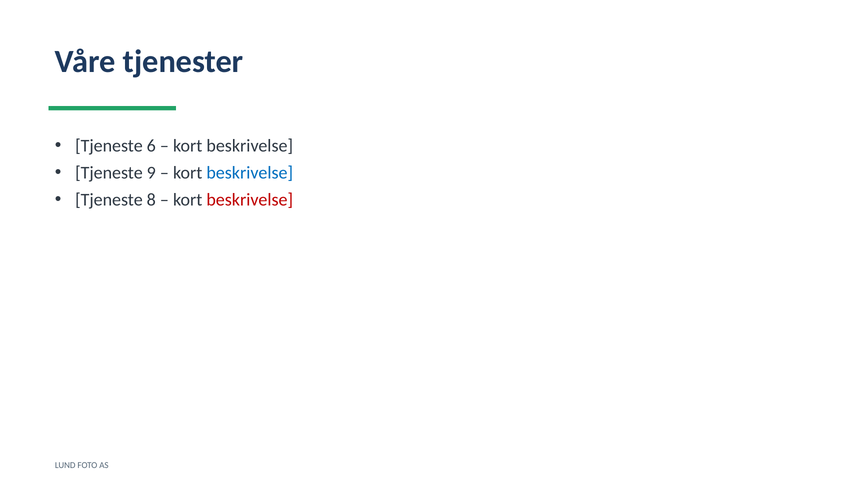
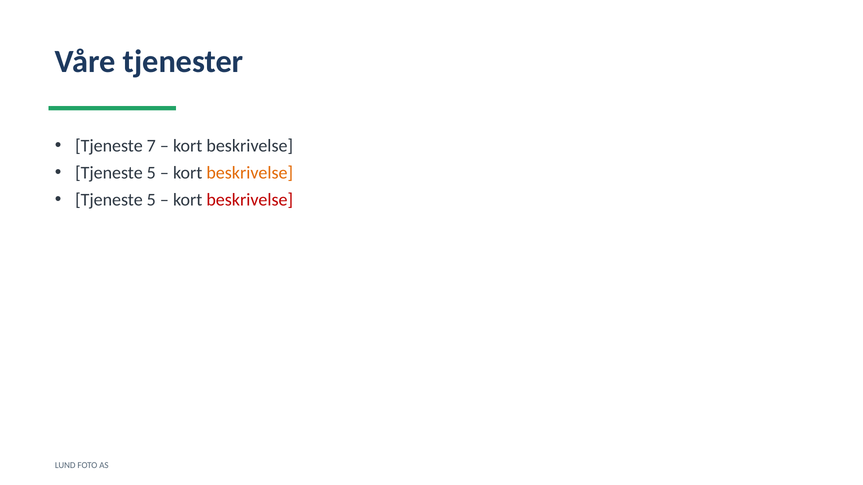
6: 6 -> 7
9 at (151, 173): 9 -> 5
beskrivelse at (250, 173) colour: blue -> orange
8 at (151, 200): 8 -> 5
